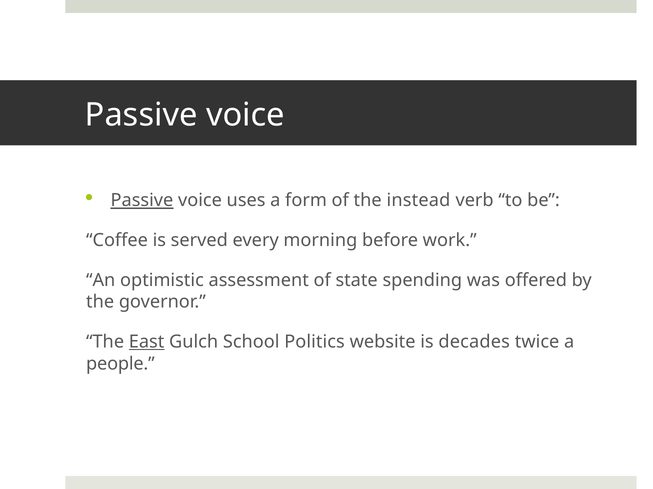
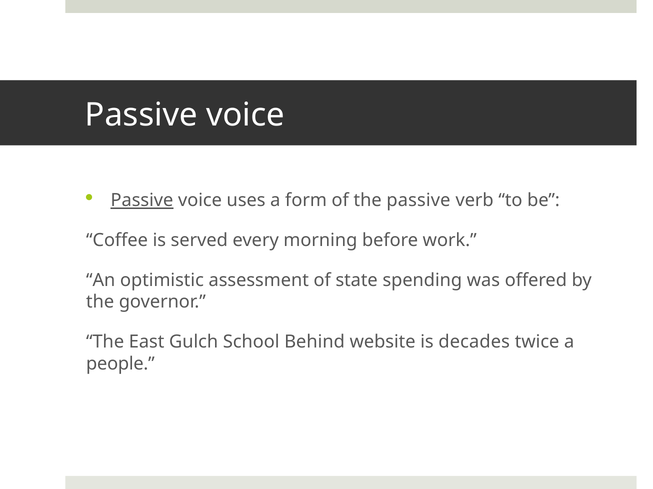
the instead: instead -> passive
East underline: present -> none
Politics: Politics -> Behind
